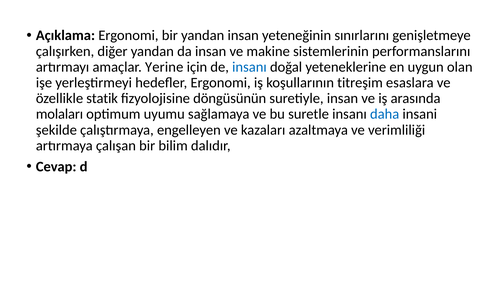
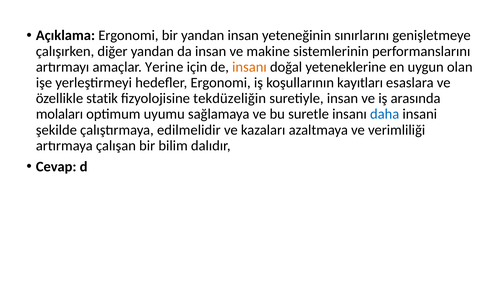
insanı at (249, 67) colour: blue -> orange
titreşim: titreşim -> kayıtları
döngüsünün: döngüsünün -> tekdüzeliğin
engelleyen: engelleyen -> edilmelidir
